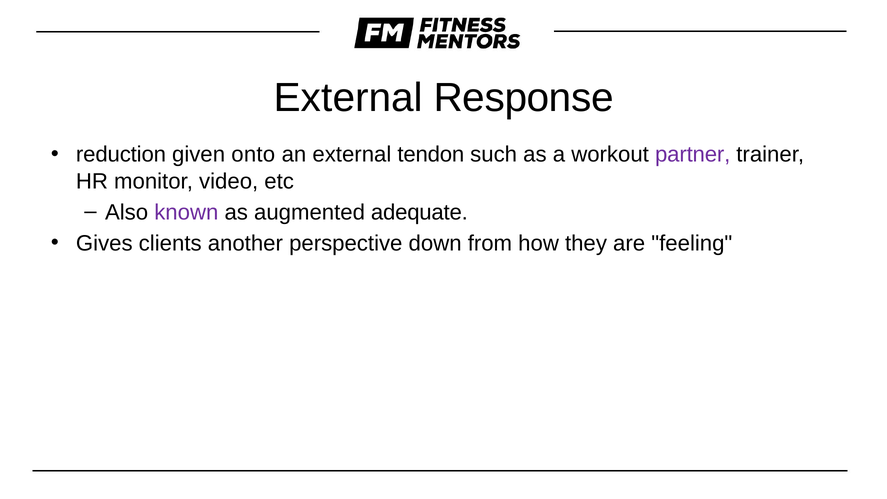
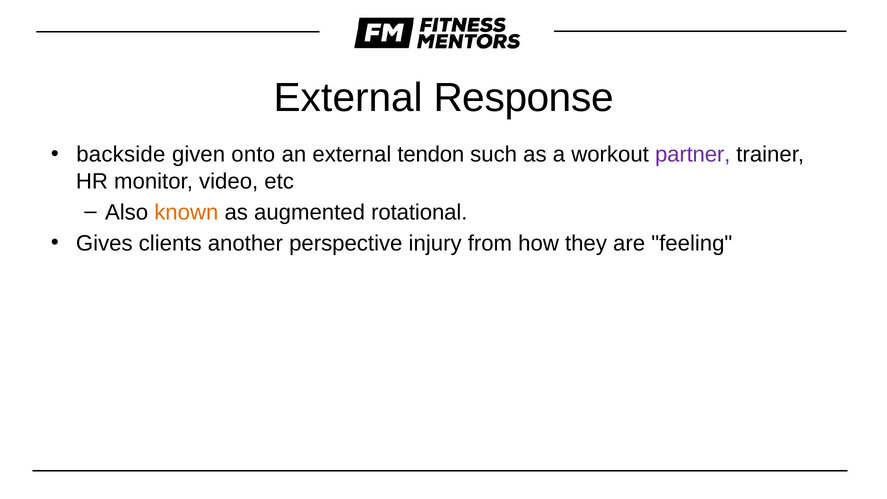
reduction: reduction -> backside
known colour: purple -> orange
adequate: adequate -> rotational
down: down -> injury
